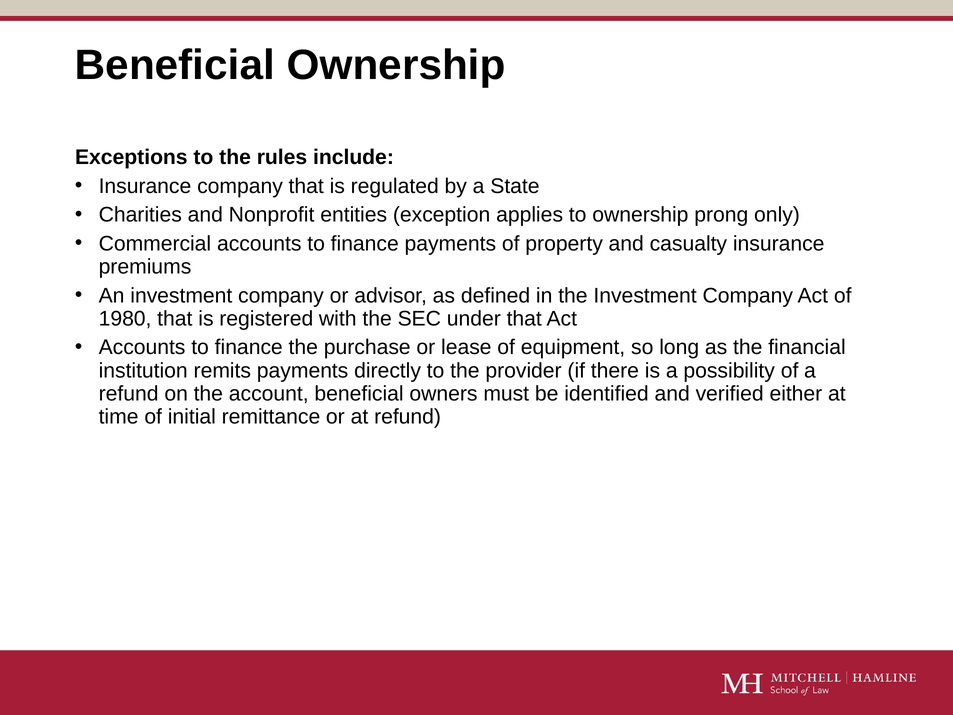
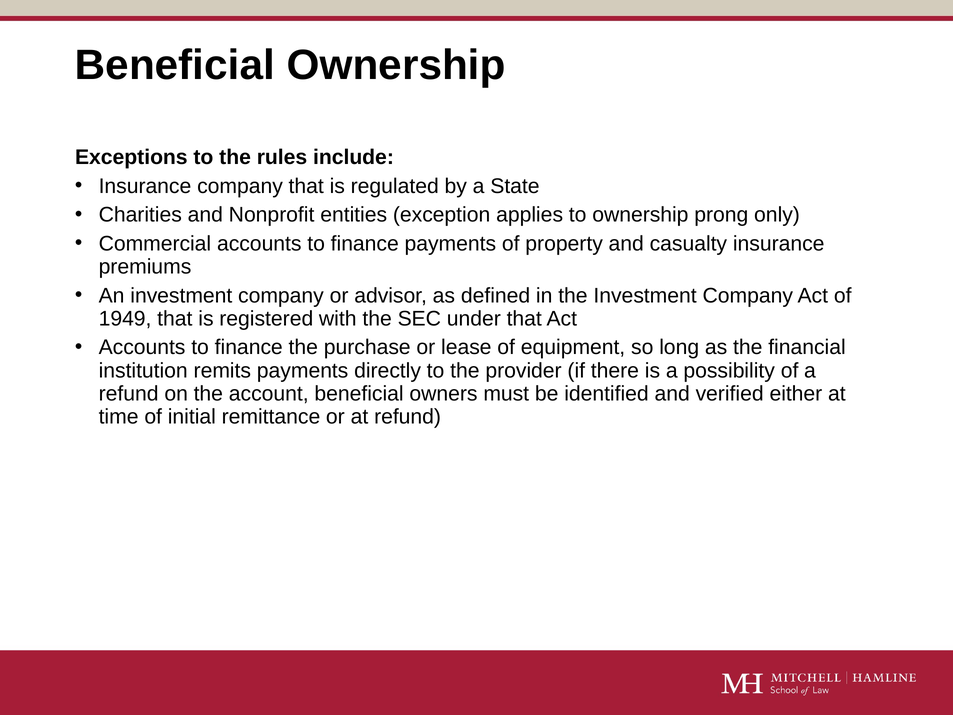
1980: 1980 -> 1949
